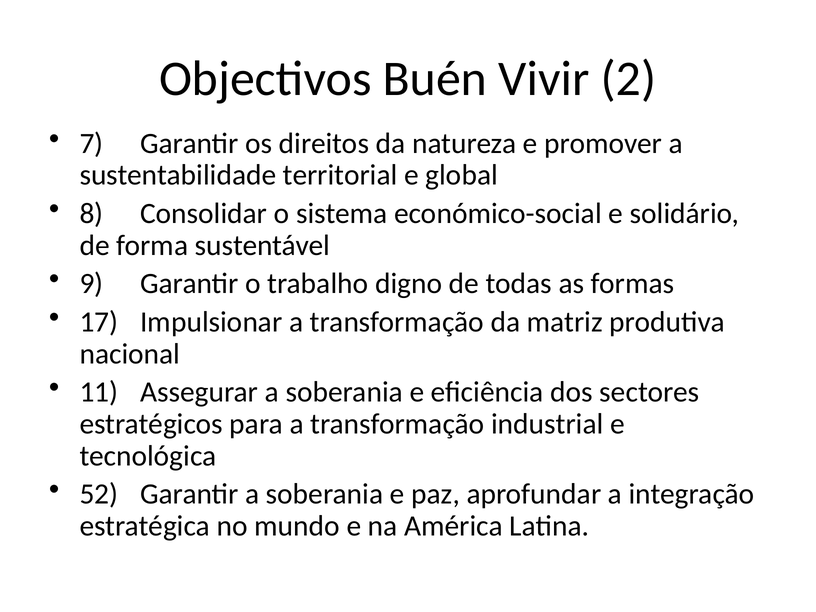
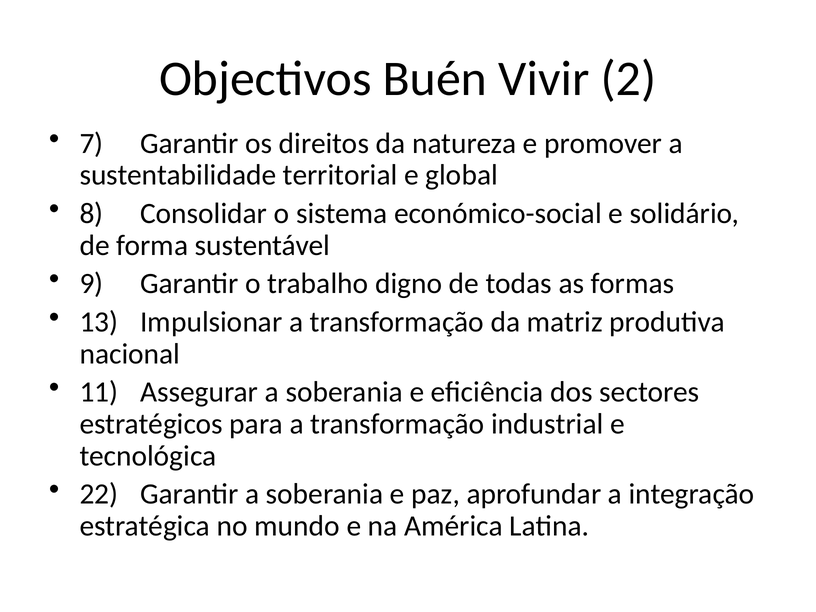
17: 17 -> 13
52: 52 -> 22
